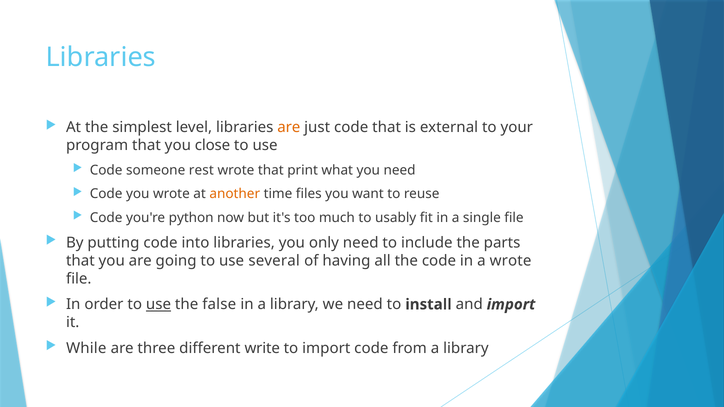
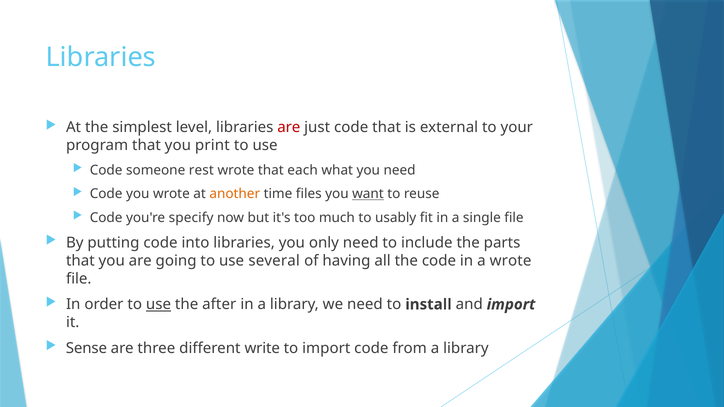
are at (289, 127) colour: orange -> red
close: close -> print
print: print -> each
want underline: none -> present
python: python -> specify
false: false -> after
While: While -> Sense
